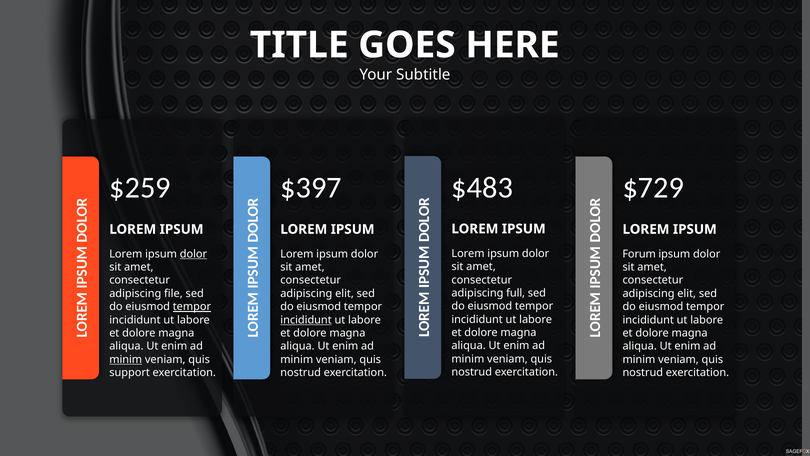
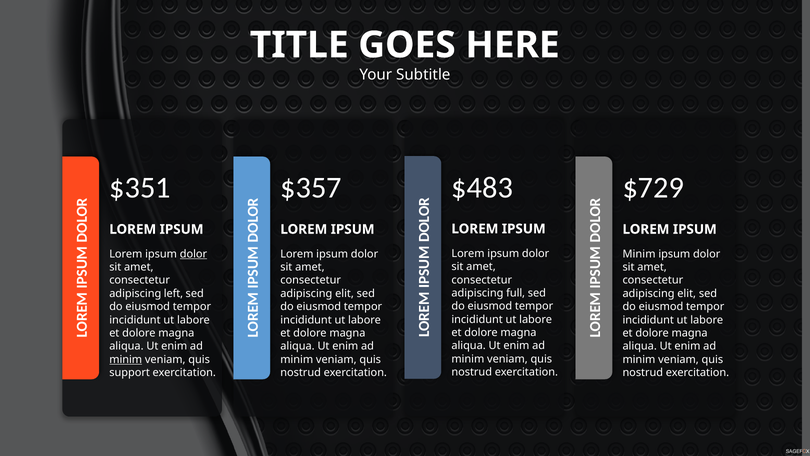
$259: $259 -> $351
$397: $397 -> $357
Forum at (639, 254): Forum -> Minim
file: file -> left
tempor at (192, 306) underline: present -> none
incididunt at (306, 320) underline: present -> none
